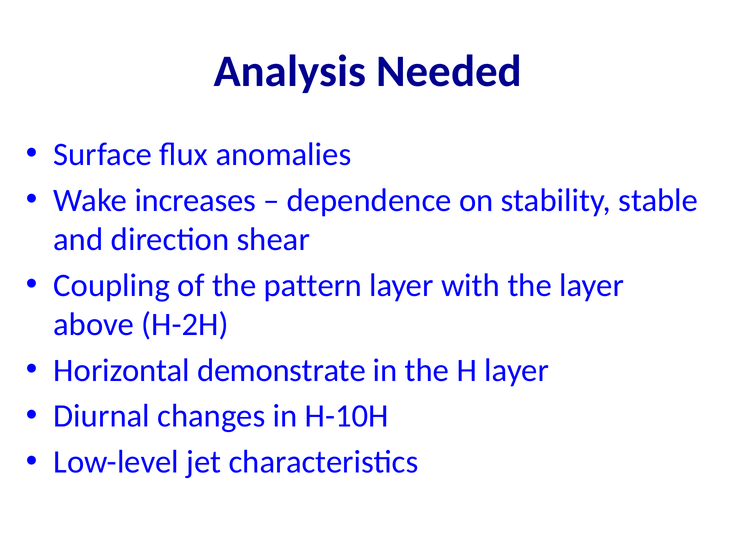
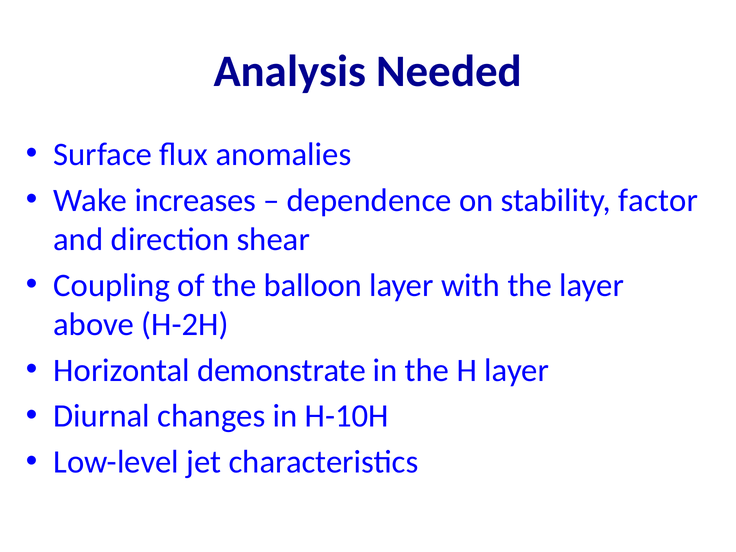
stable: stable -> factor
pattern: pattern -> balloon
